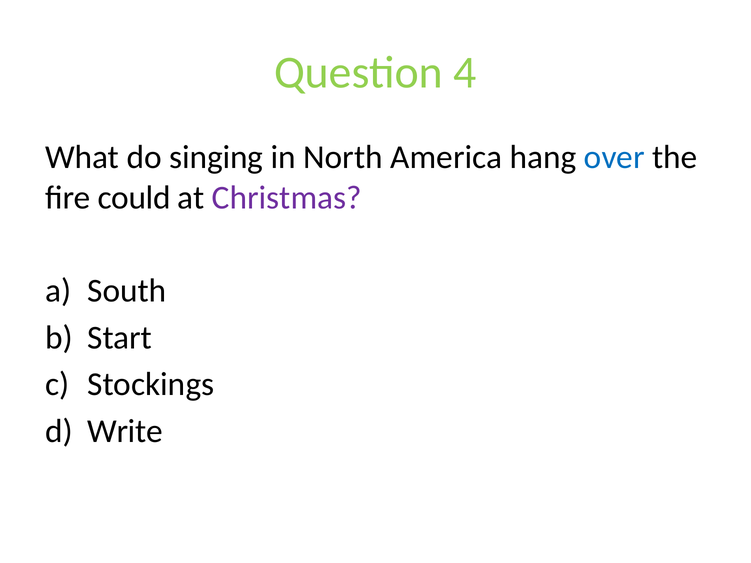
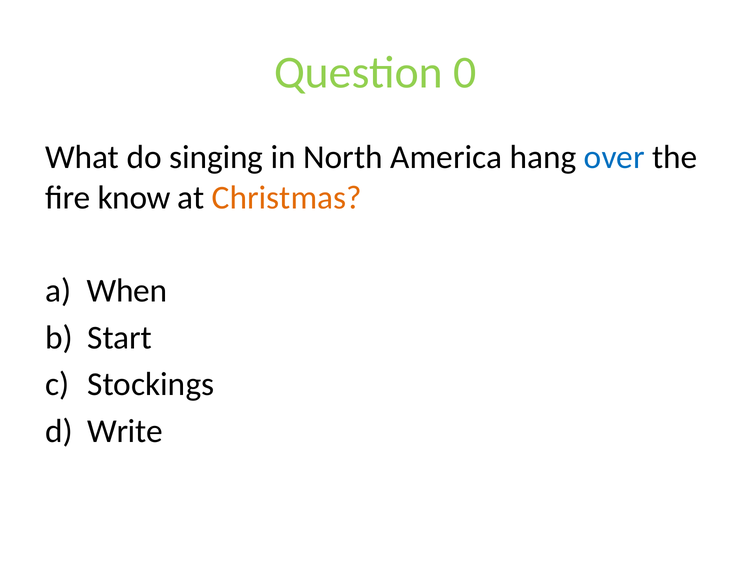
4: 4 -> 0
could: could -> know
Christmas colour: purple -> orange
South: South -> When
